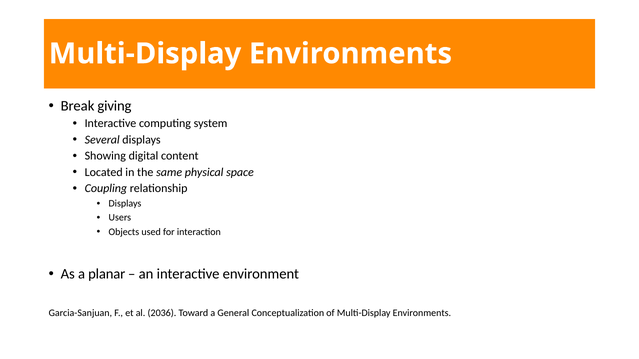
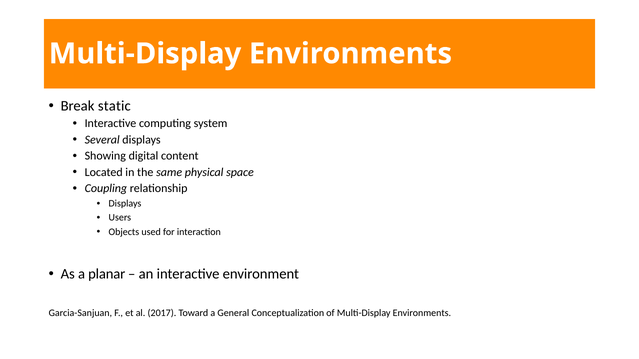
giving: giving -> static
2036: 2036 -> 2017
